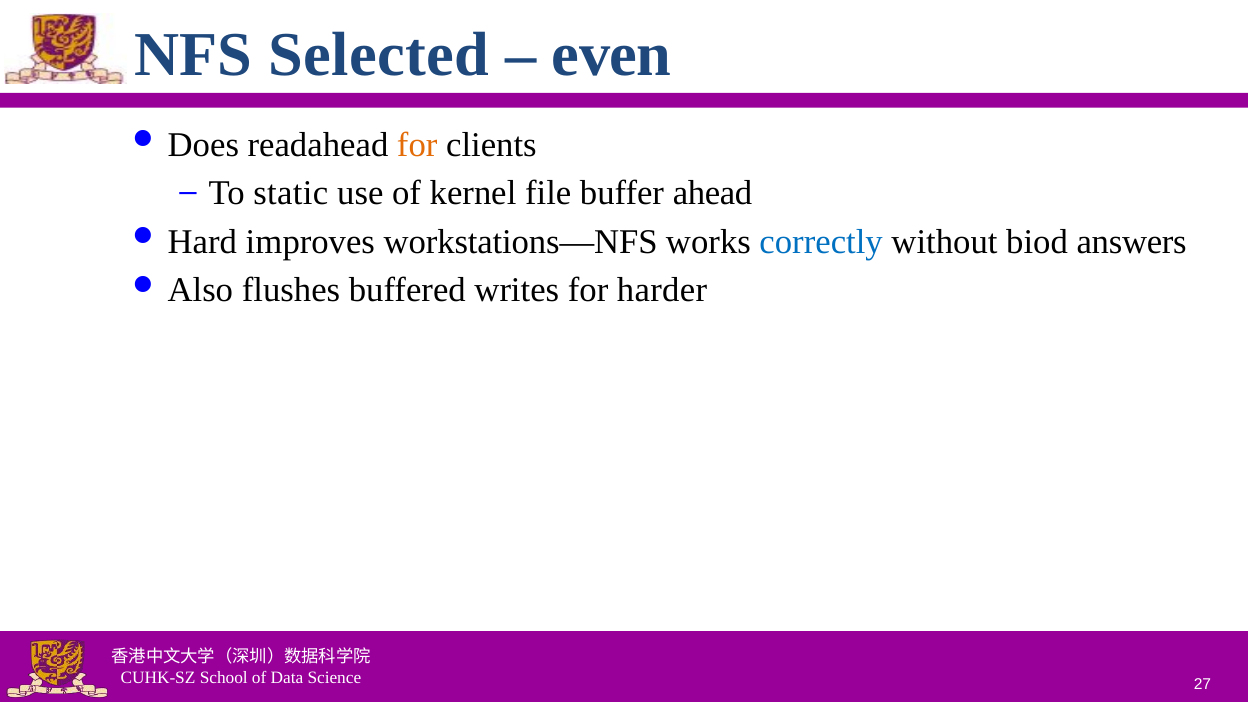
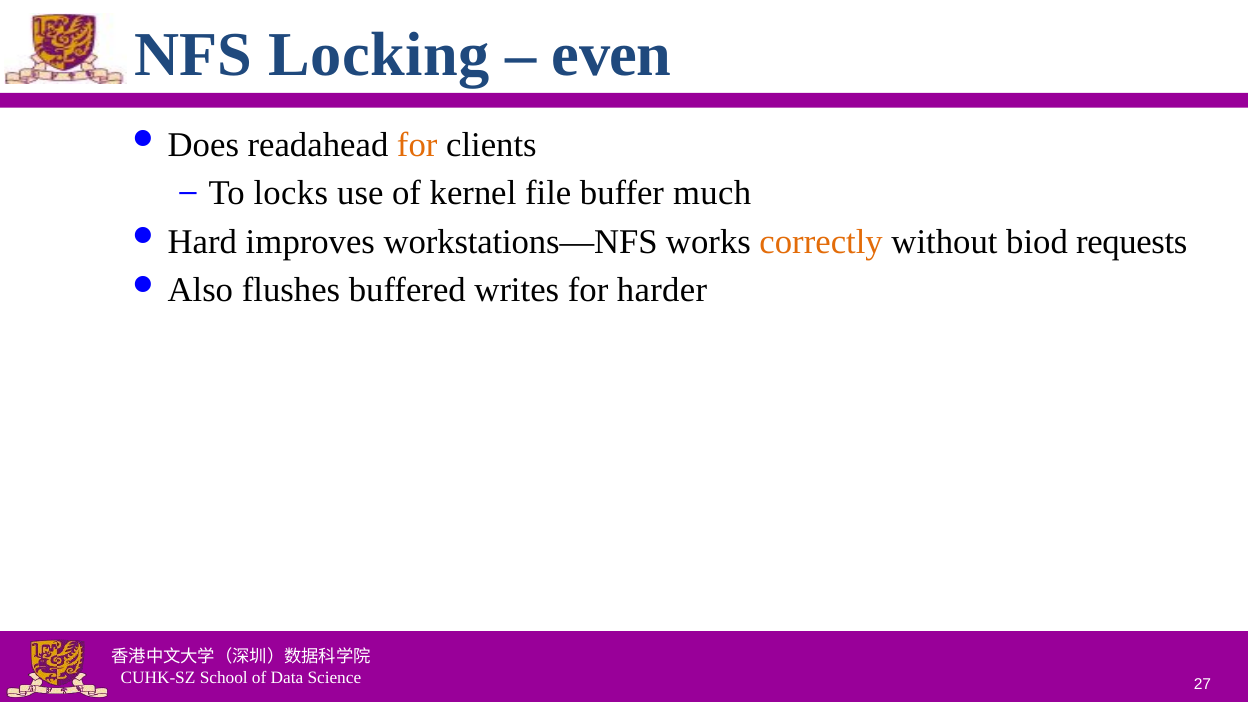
Selected: Selected -> Locking
static: static -> locks
ahead: ahead -> much
correctly colour: blue -> orange
answers: answers -> requests
